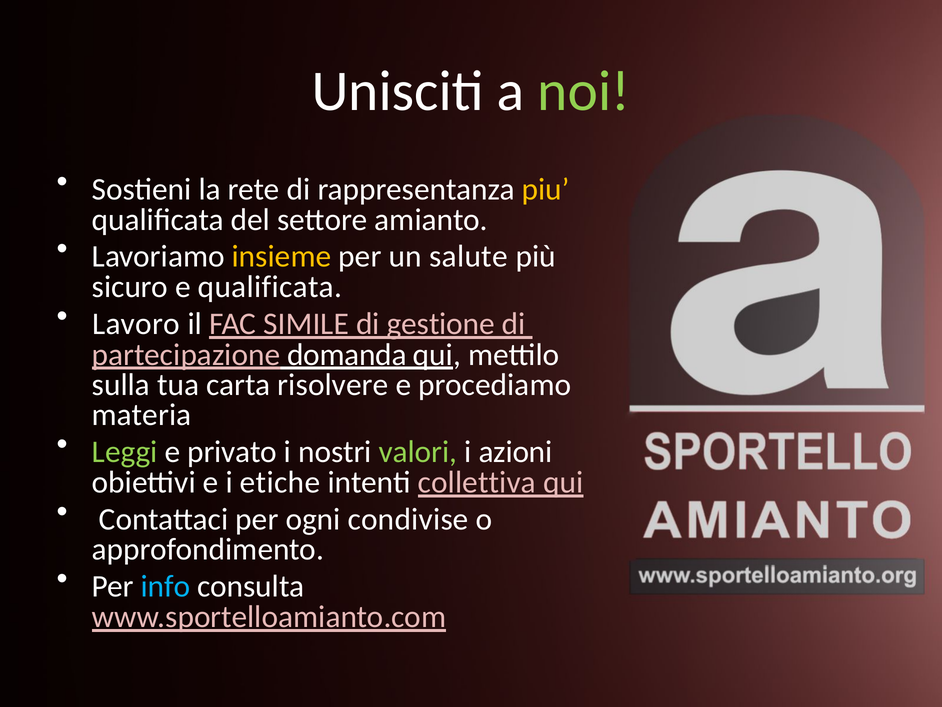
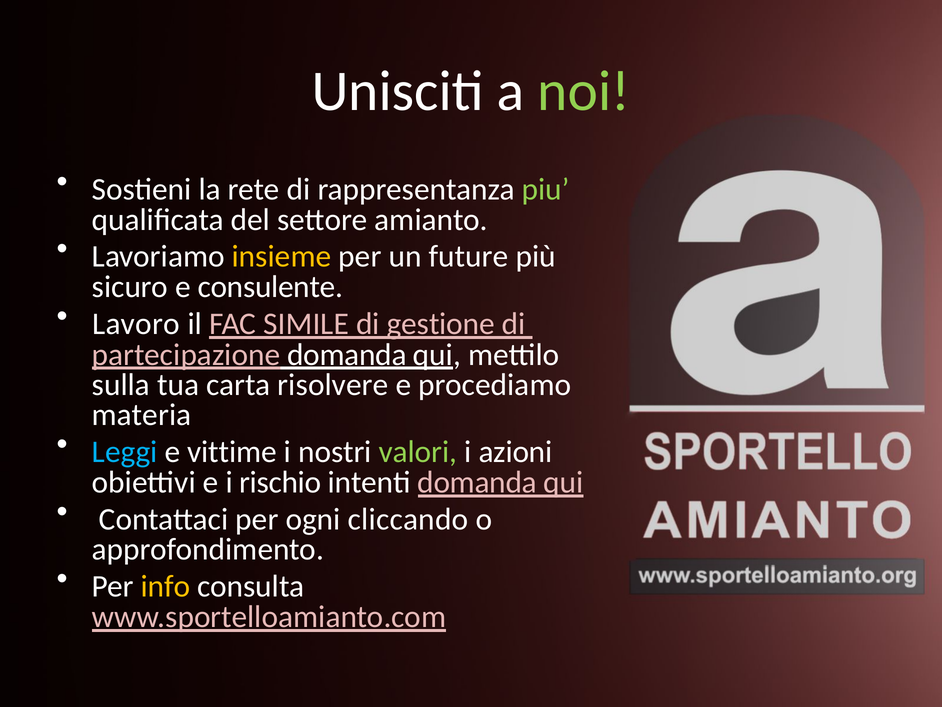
piu colour: yellow -> light green
salute: salute -> future
e qualificata: qualificata -> consulente
Leggi colour: light green -> light blue
privato: privato -> vittime
etiche: etiche -> rischio
intenti collettiva: collettiva -> domanda
condivise: condivise -> cliccando
info colour: light blue -> yellow
